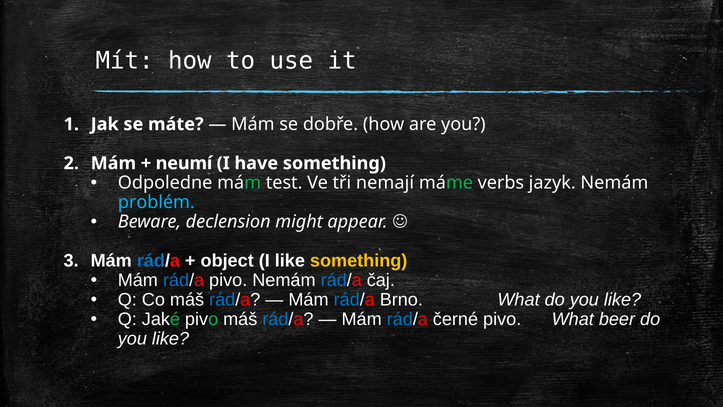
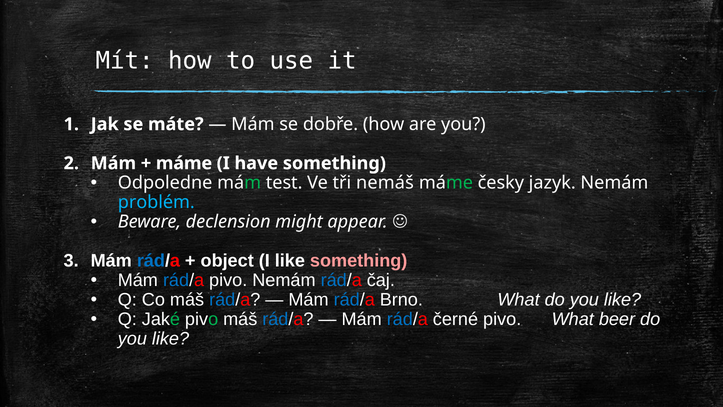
neumí at (184, 163): neumí -> máme
nemají: nemají -> nemáš
verbs: verbs -> česky
something at (359, 261) colour: yellow -> pink
